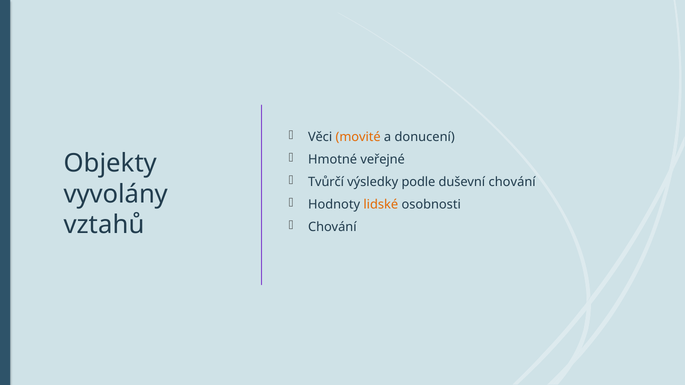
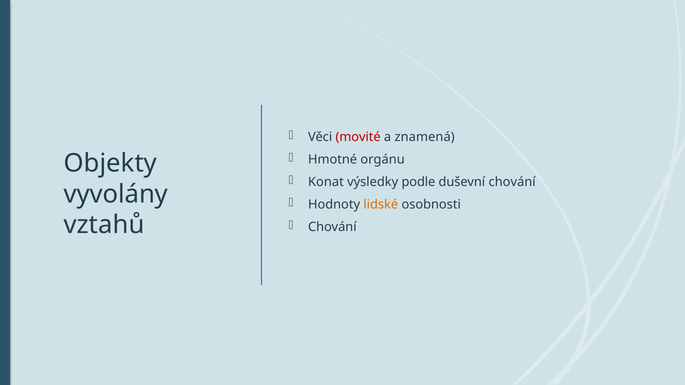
movité colour: orange -> red
donucení: donucení -> znamená
veřejné: veřejné -> orgánu
Tvůrčí: Tvůrčí -> Konat
